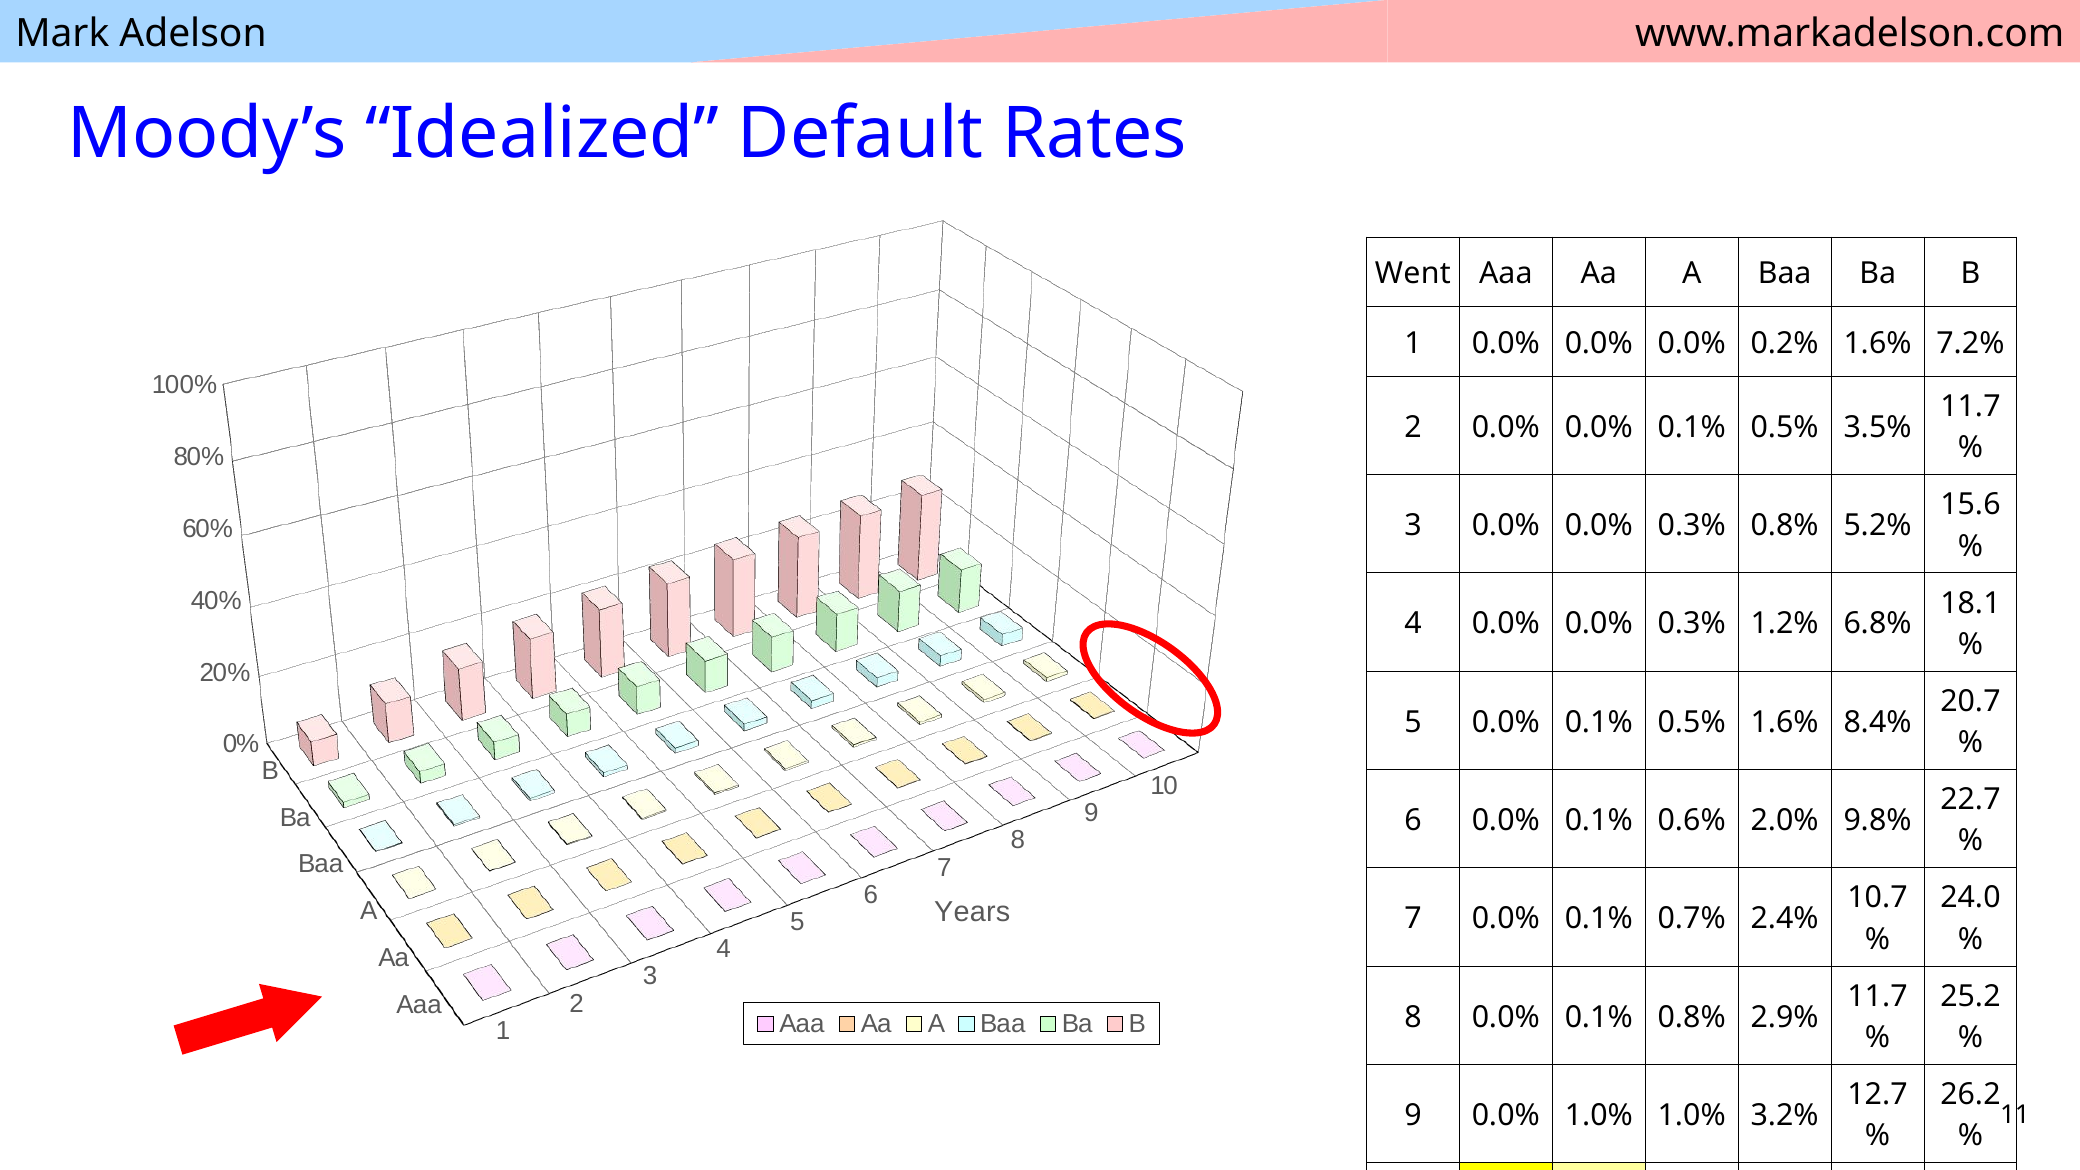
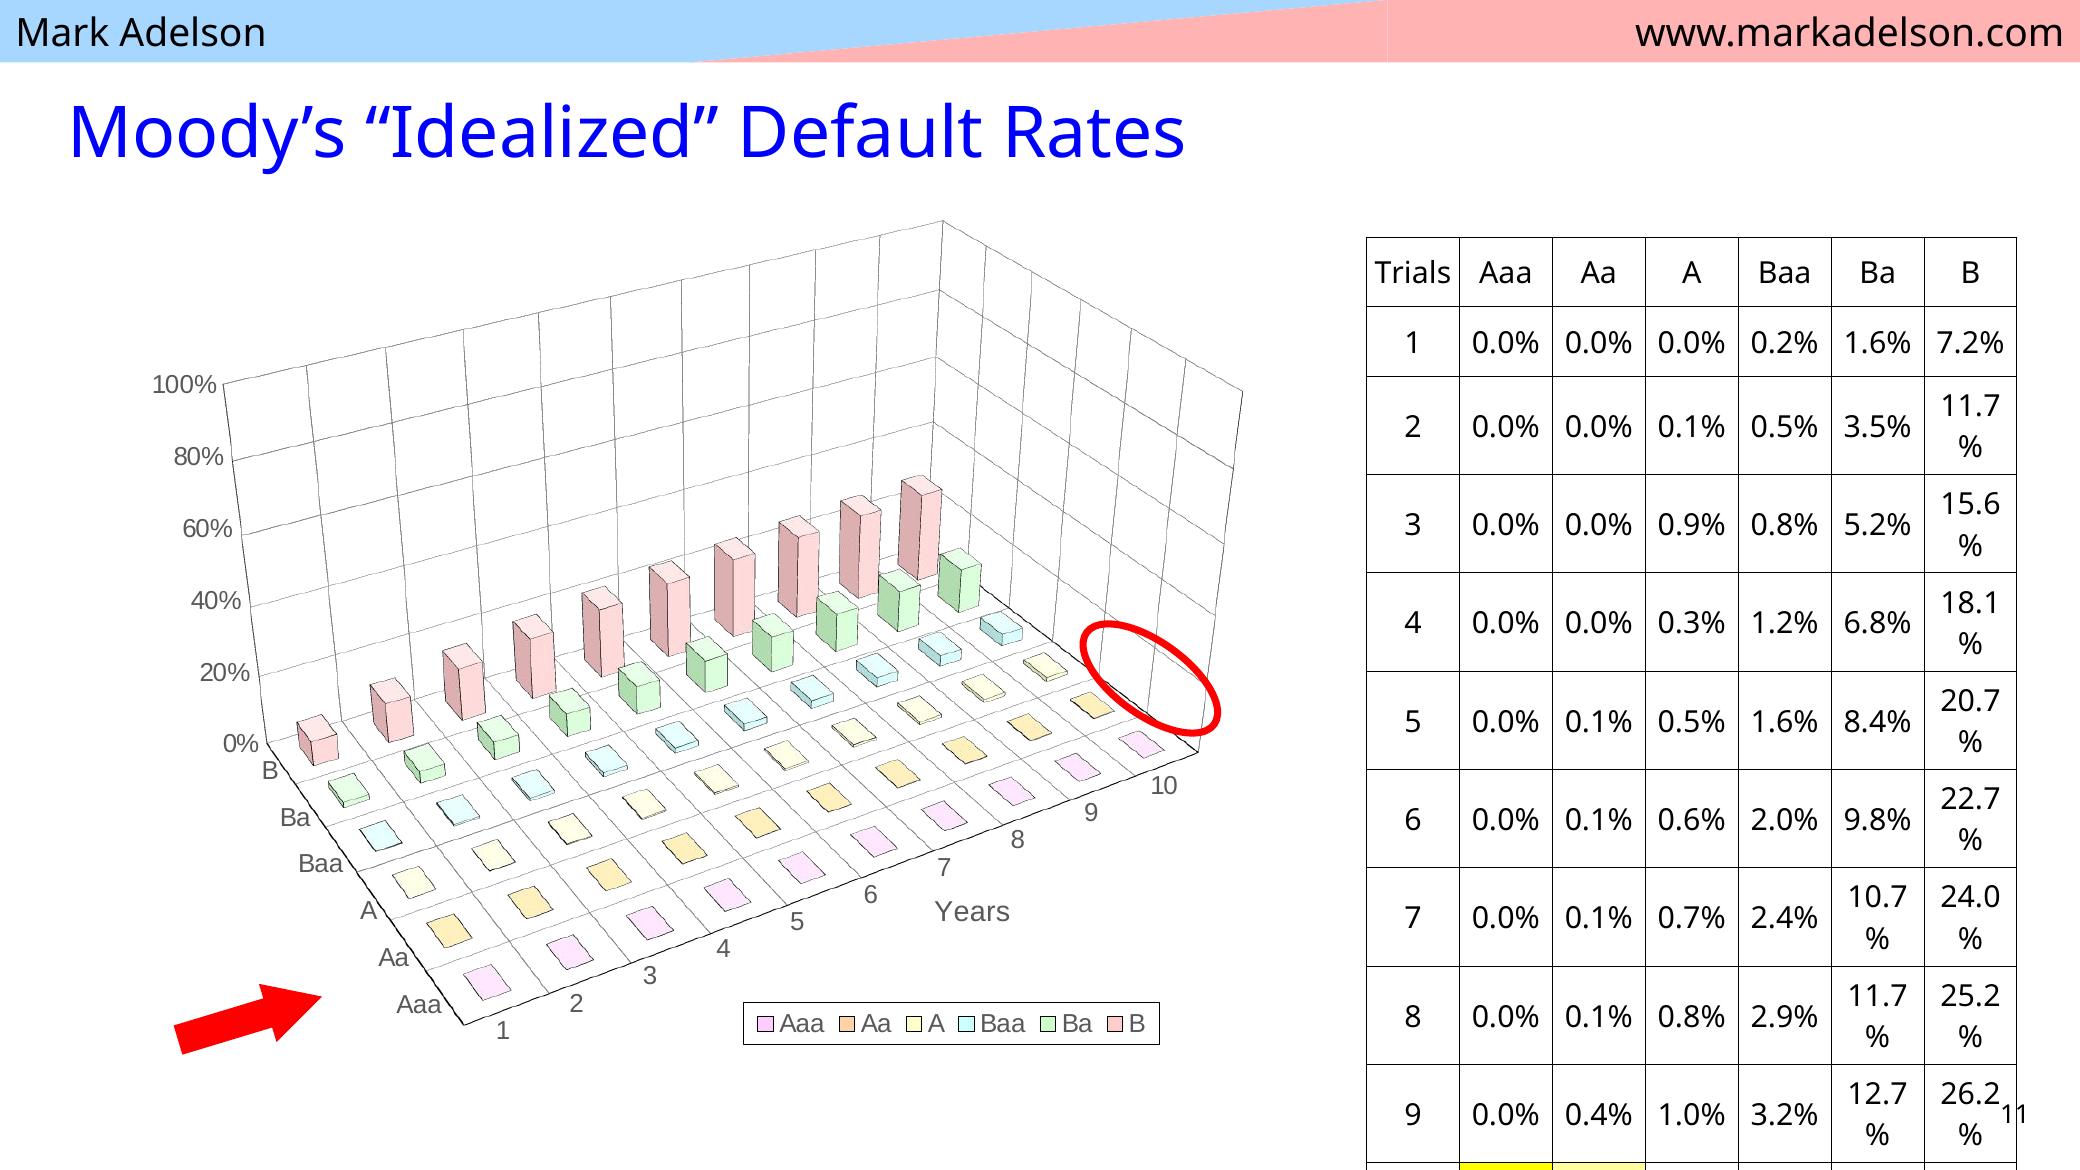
Went: Went -> Trials
3 0.0% 0.0% 0.3%: 0.3% -> 0.9%
0.0% 1.0%: 1.0% -> 0.4%
